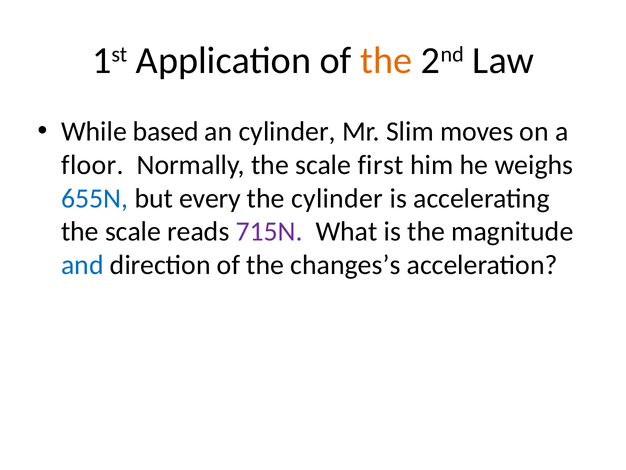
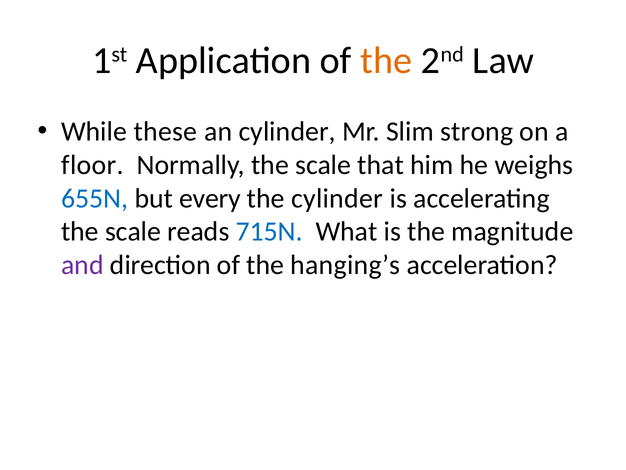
based: based -> these
moves: moves -> strong
first: first -> that
715N colour: purple -> blue
and colour: blue -> purple
changes’s: changes’s -> hanging’s
